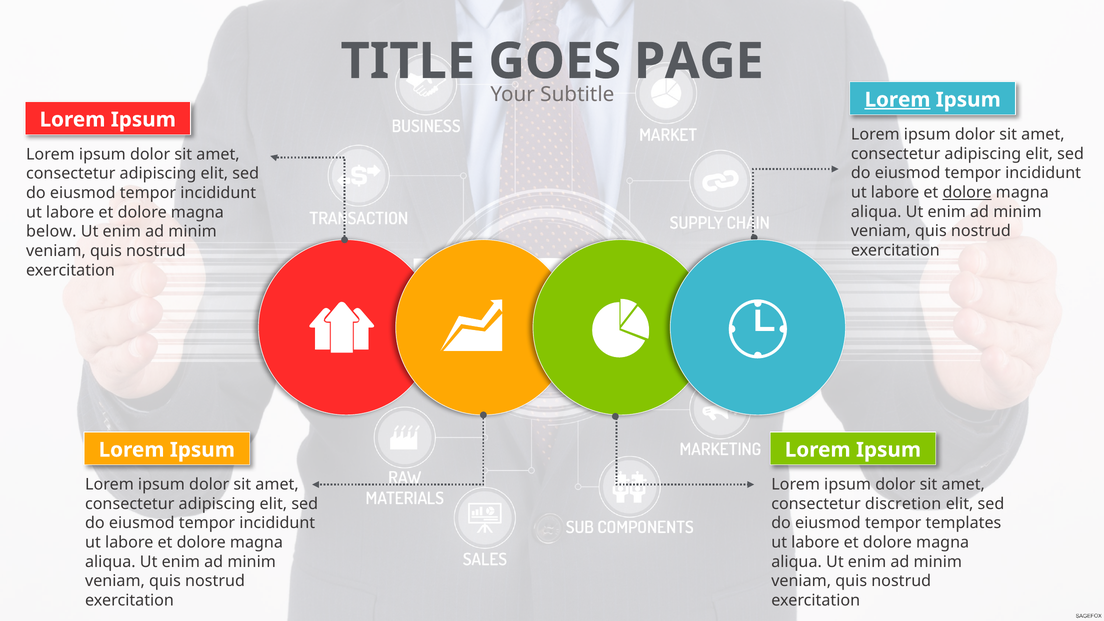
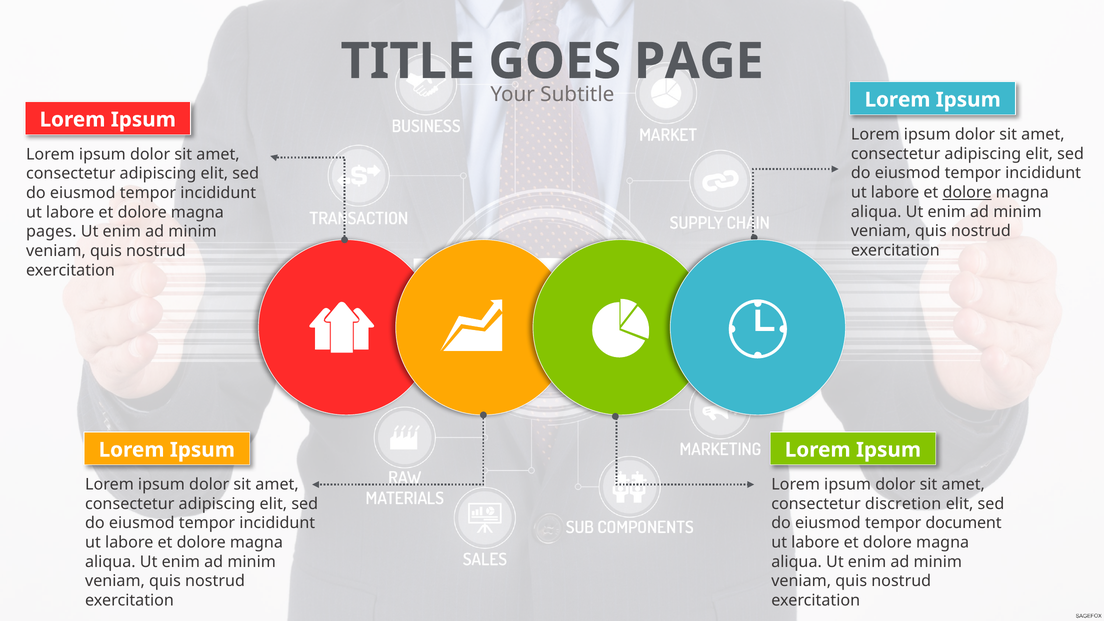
Lorem at (897, 100) underline: present -> none
below: below -> pages
templates: templates -> document
